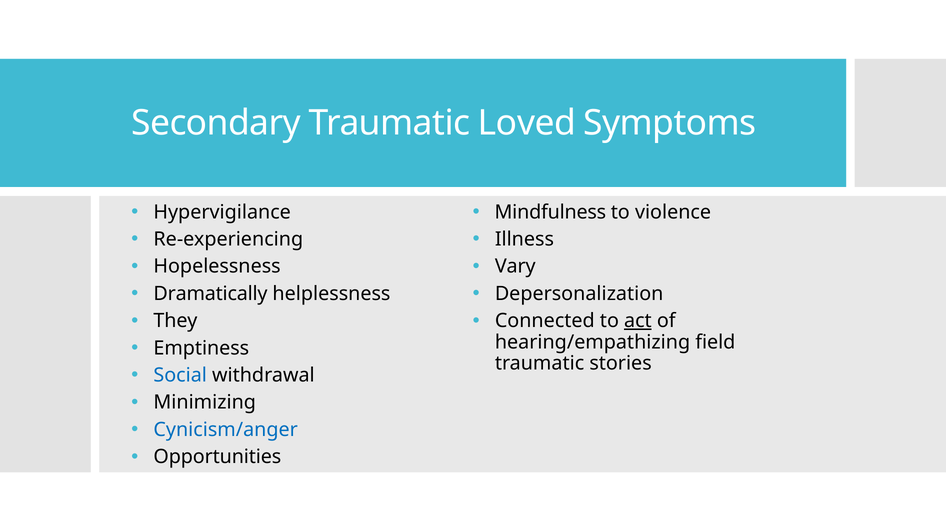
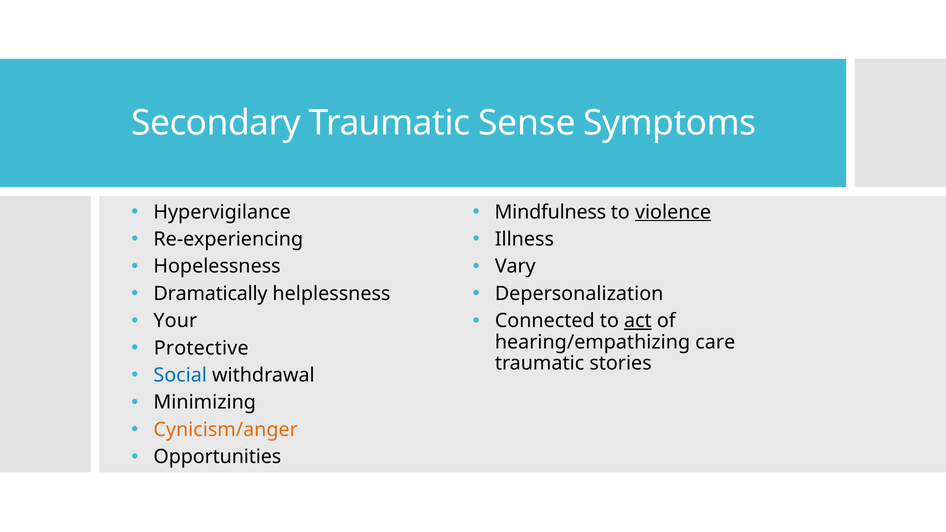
Loved: Loved -> Sense
violence underline: none -> present
They: They -> Your
field: field -> care
Emptiness: Emptiness -> Protective
Cynicism/anger colour: blue -> orange
